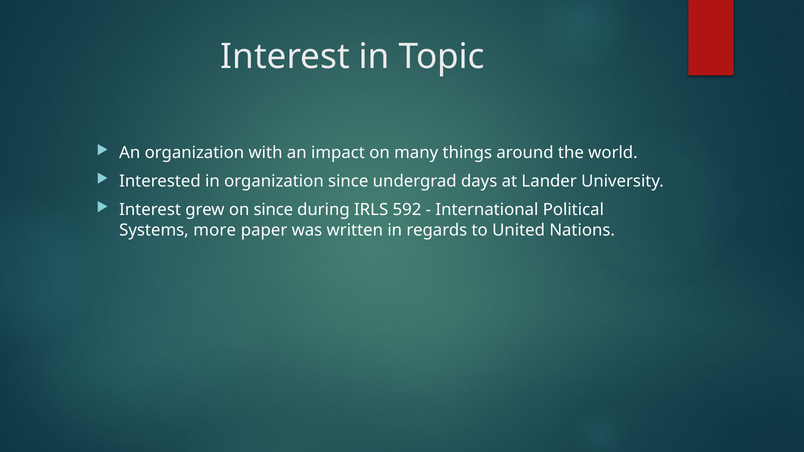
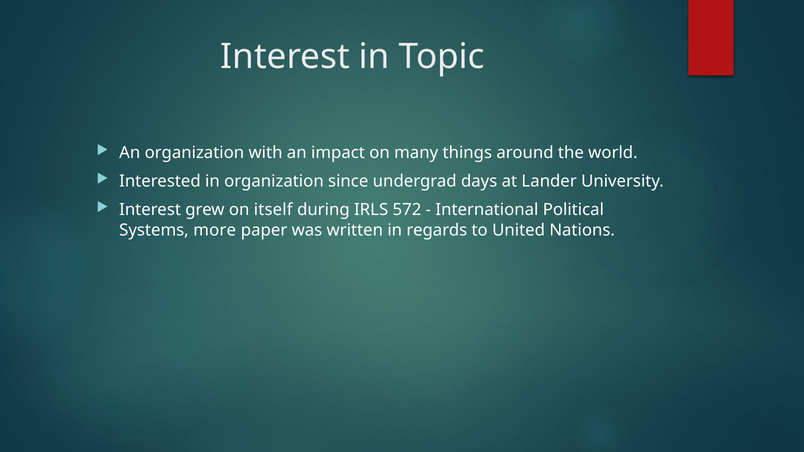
on since: since -> itself
592: 592 -> 572
